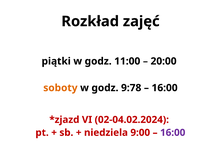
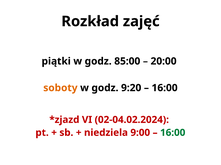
11:00: 11:00 -> 85:00
9:78: 9:78 -> 9:20
16:00 at (173, 133) colour: purple -> green
